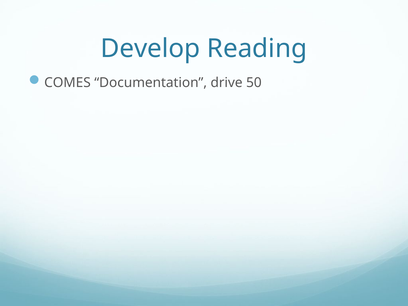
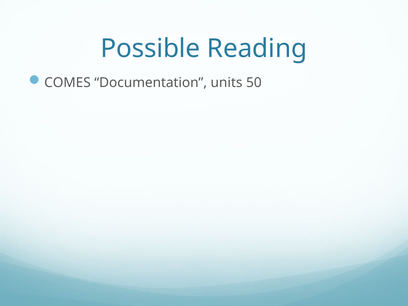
Develop: Develop -> Possible
drive: drive -> units
